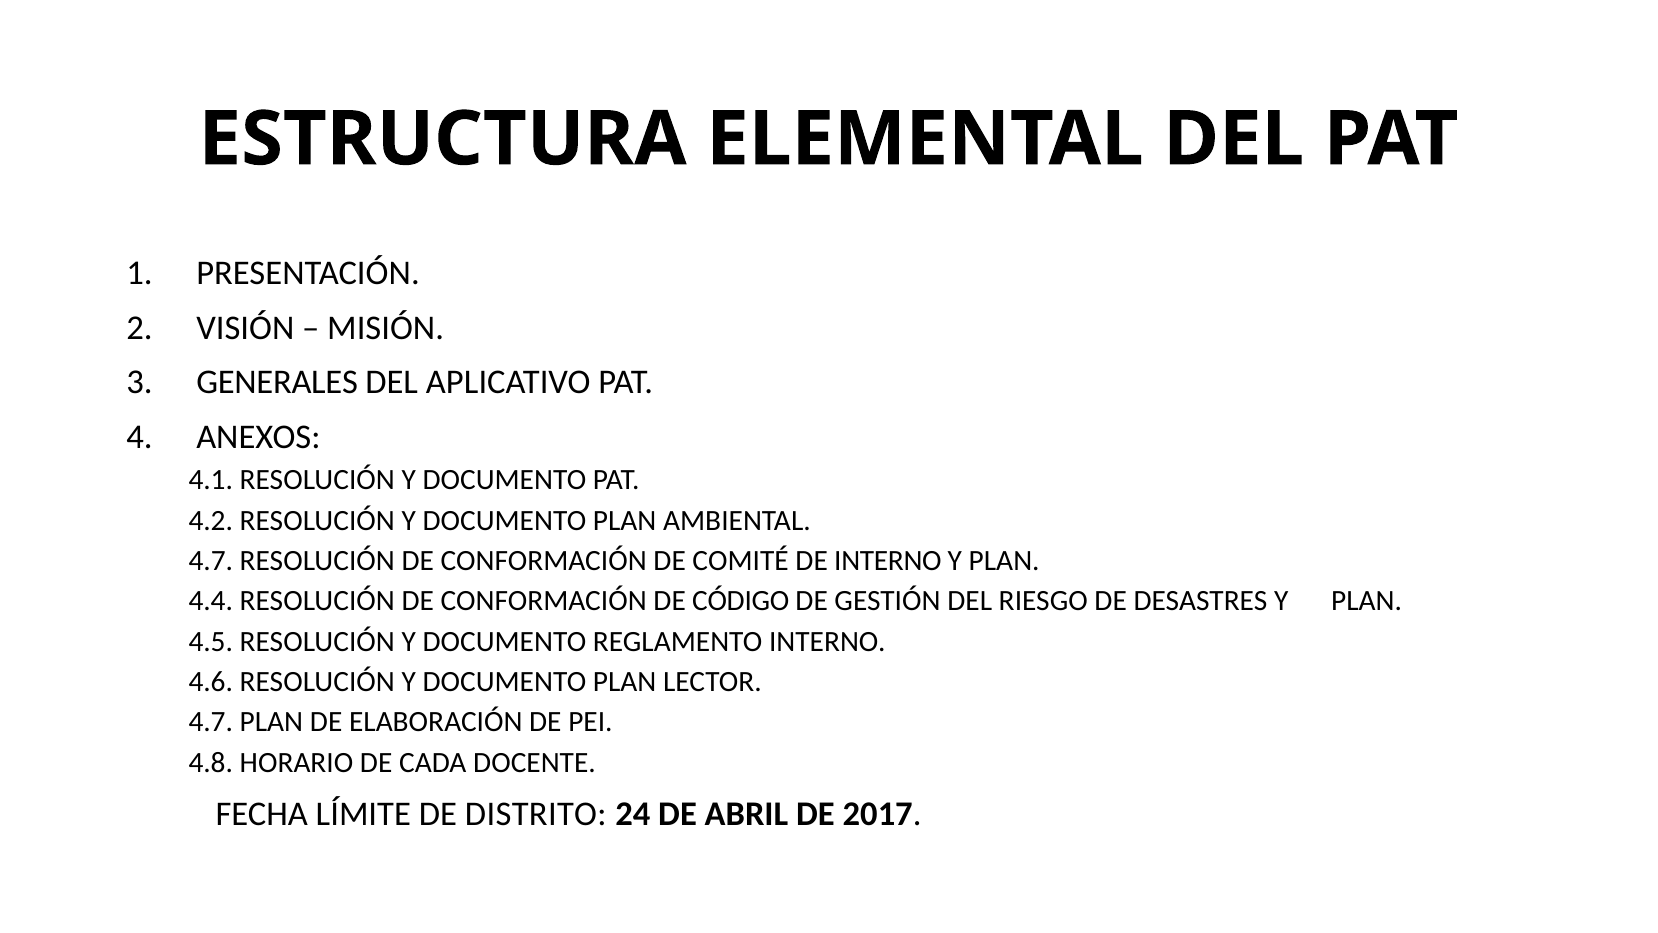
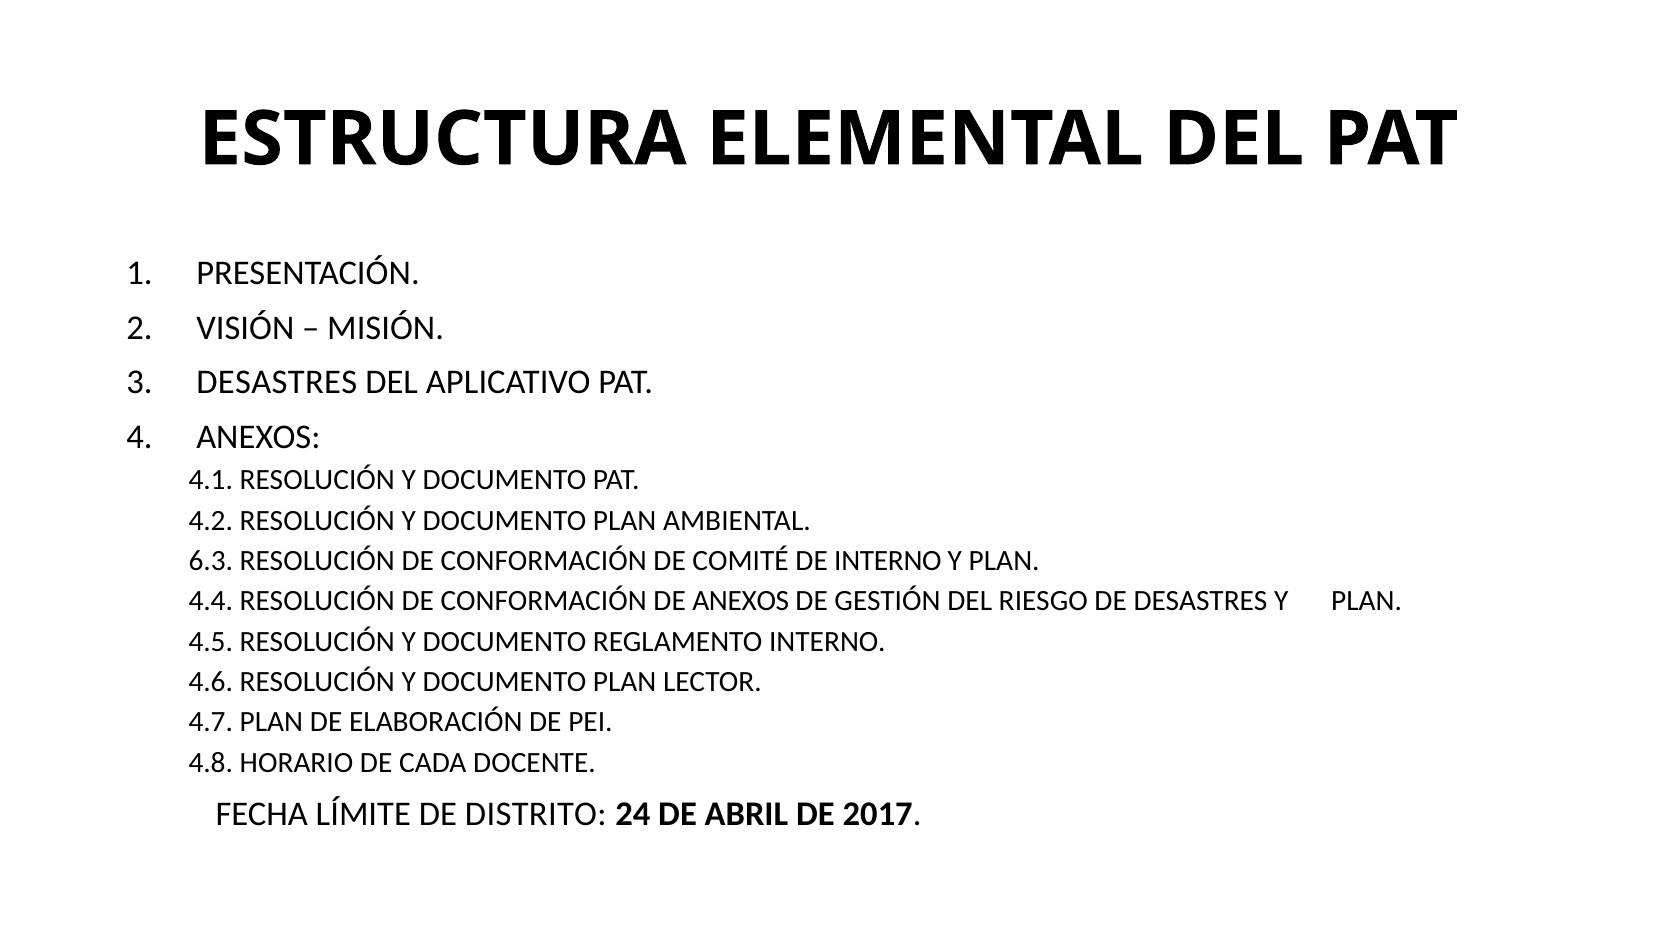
GENERALES at (277, 382): GENERALES -> DESASTRES
4.7 at (211, 560): 4.7 -> 6.3
DE CÓDIGO: CÓDIGO -> ANEXOS
